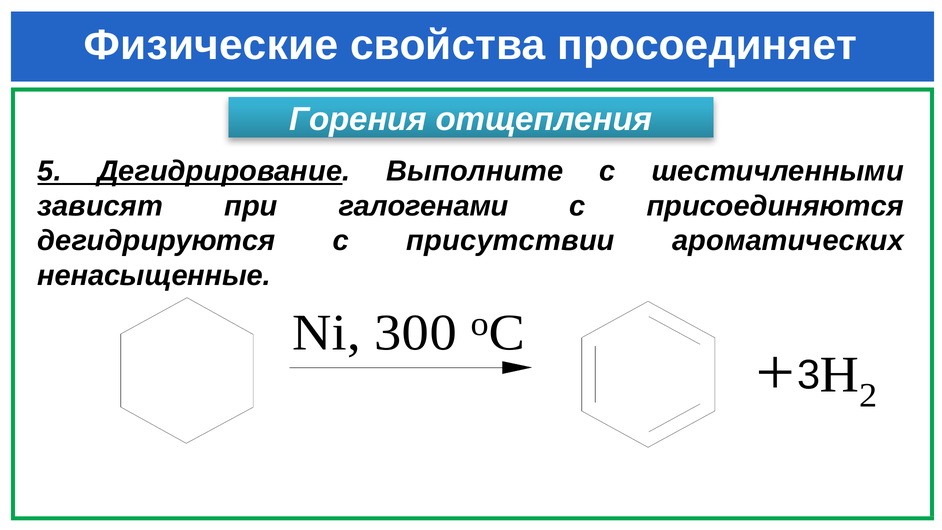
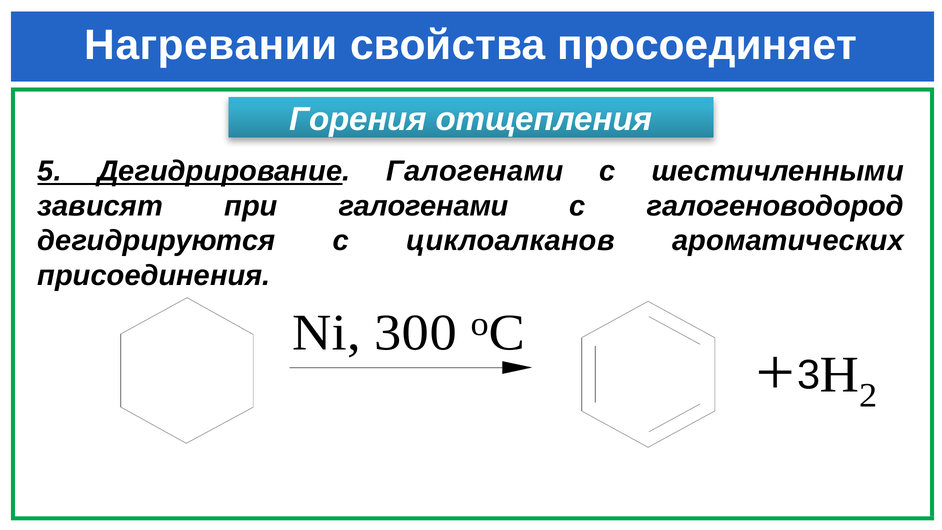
Физические: Физические -> Нагревании
Дегидрирование Выполните: Выполните -> Галогенами
присоединяются: присоединяются -> галогеноводород
присутствии: присутствии -> циклоалканов
ненасыщенные: ненасыщенные -> присоединения
